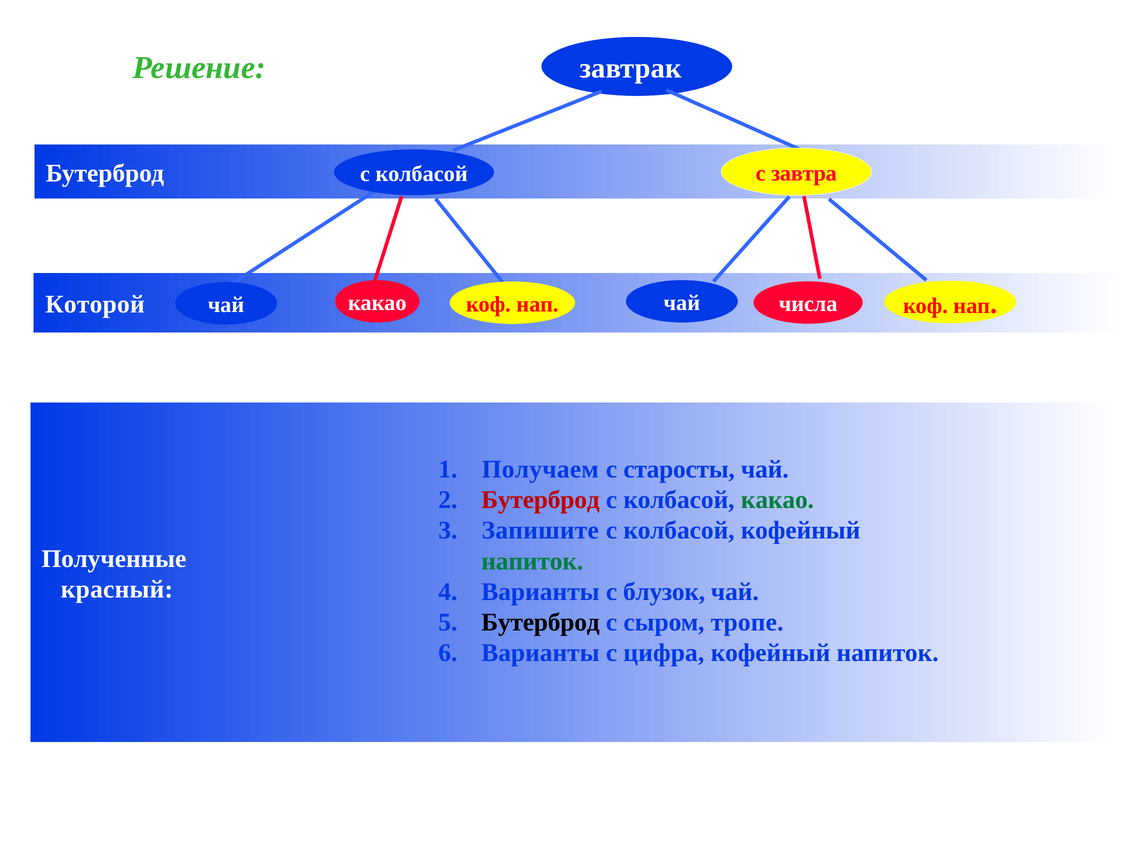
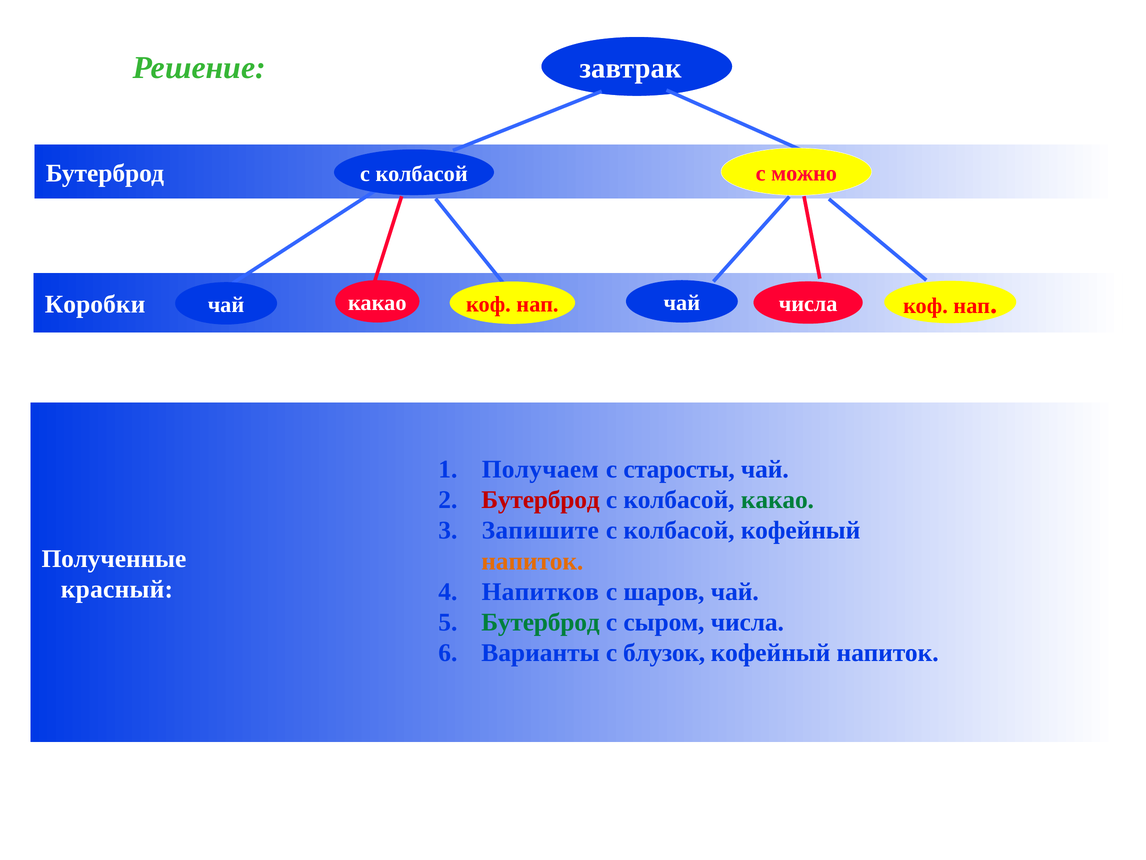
завтра: завтра -> можно
Которой: Которой -> Коробки
напиток at (532, 561) colour: green -> orange
Варианты at (540, 591): Варианты -> Напитков
блузок: блузок -> шаров
Бутерброд at (541, 622) colour: black -> green
сыром тропе: тропе -> числа
цифра: цифра -> блузок
